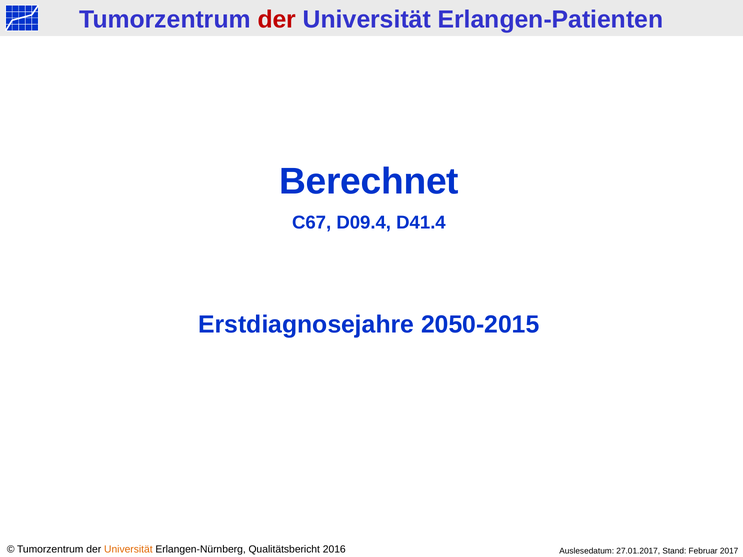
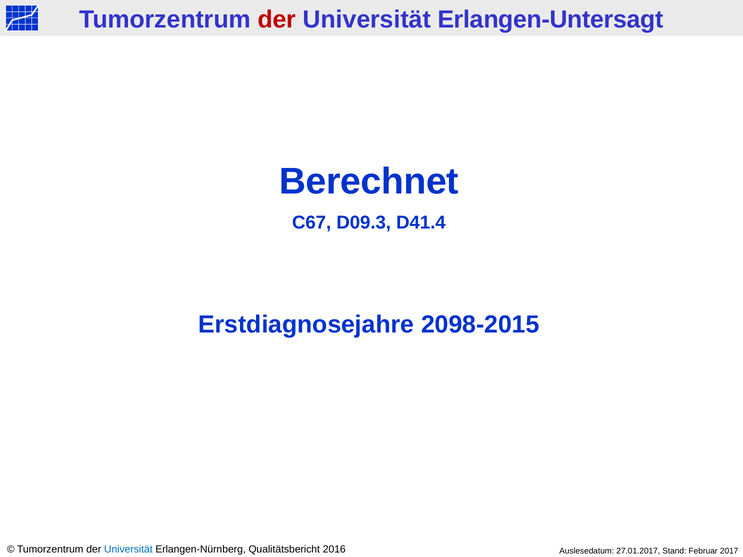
Erlangen-Patienten: Erlangen-Patienten -> Erlangen-Untersagt
D09.4: D09.4 -> D09.3
2050-2015: 2050-2015 -> 2098-2015
Universität at (128, 550) colour: orange -> blue
